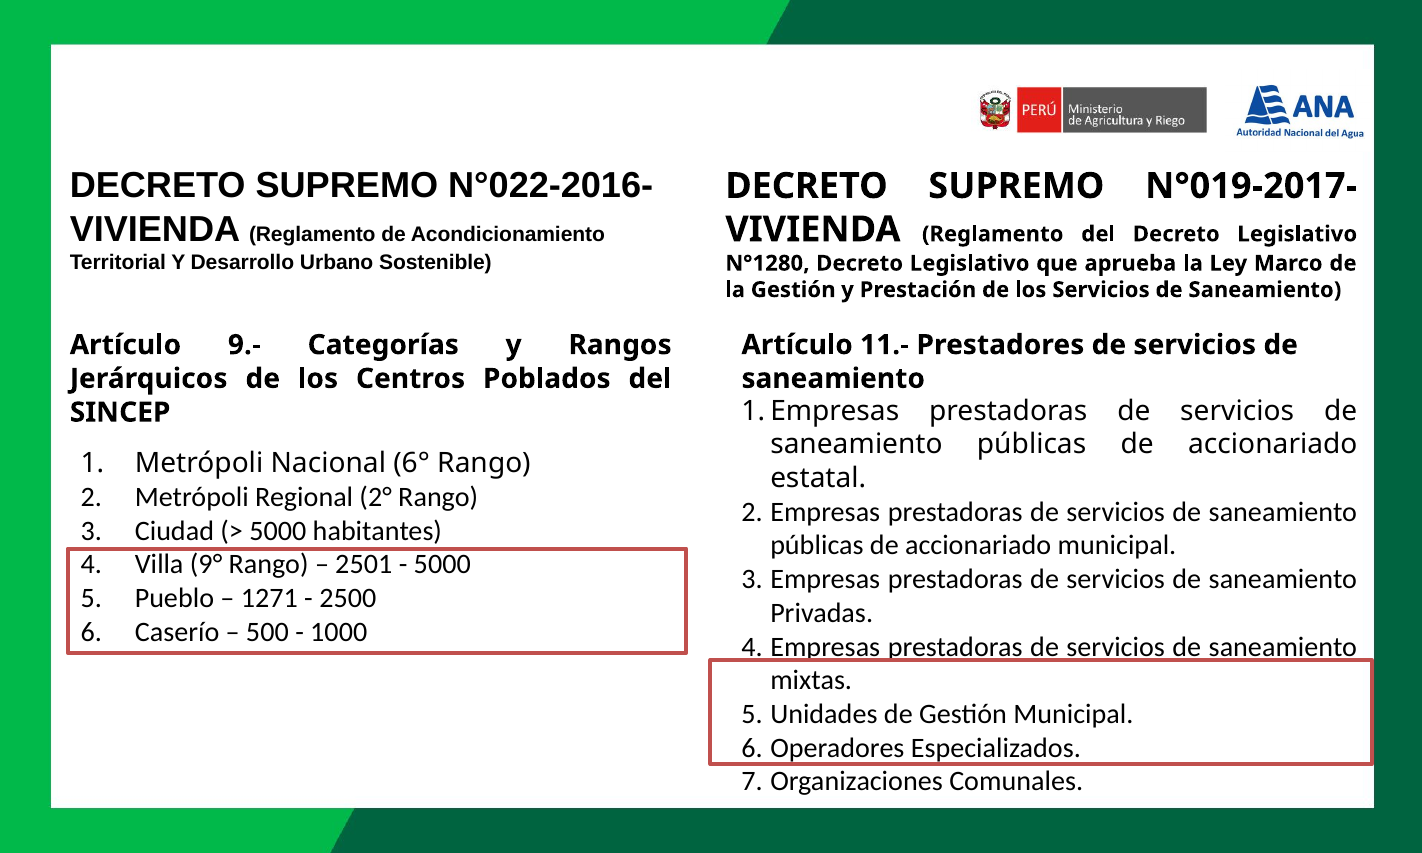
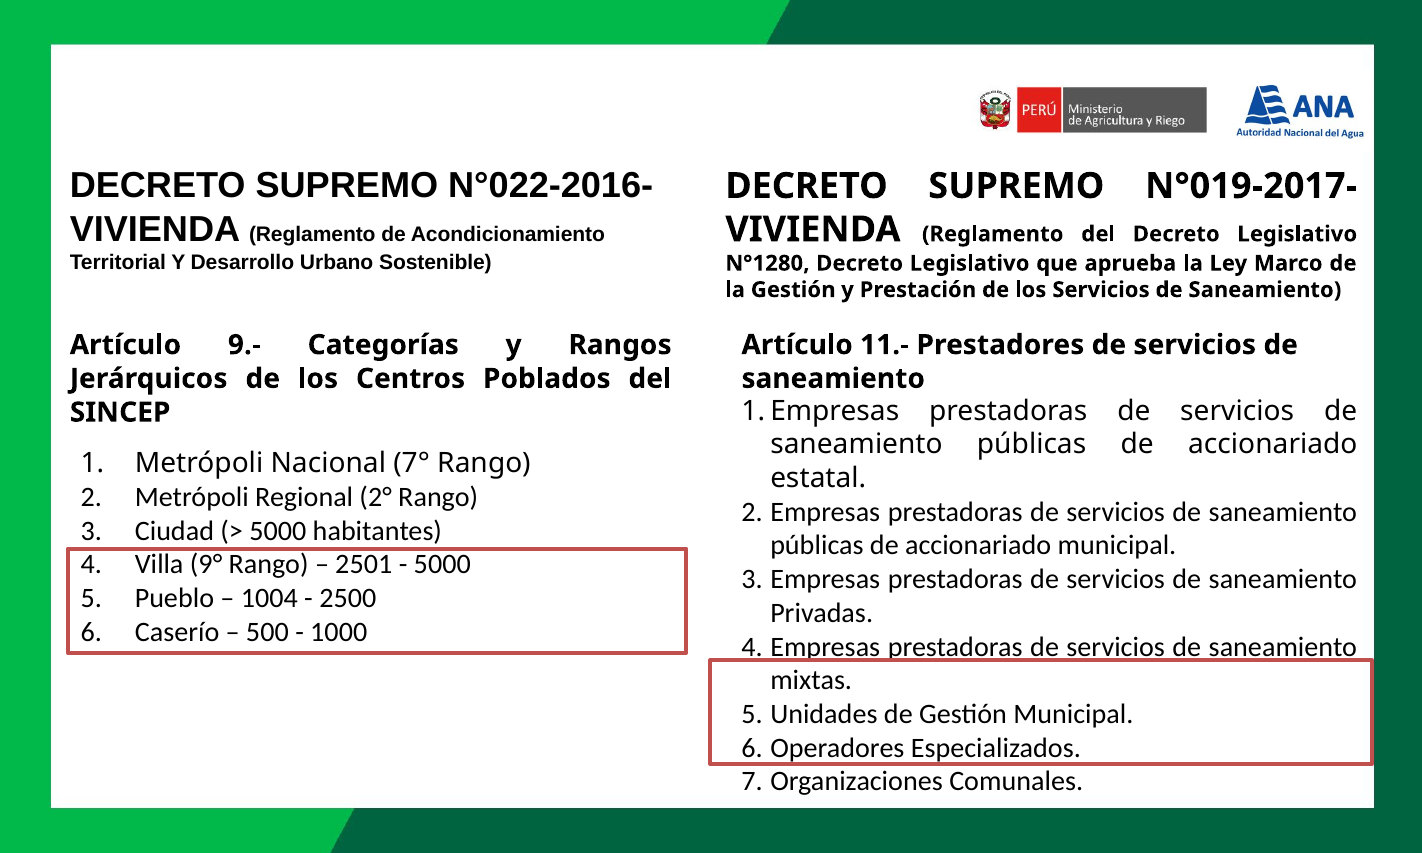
6°: 6° -> 7°
1271: 1271 -> 1004
